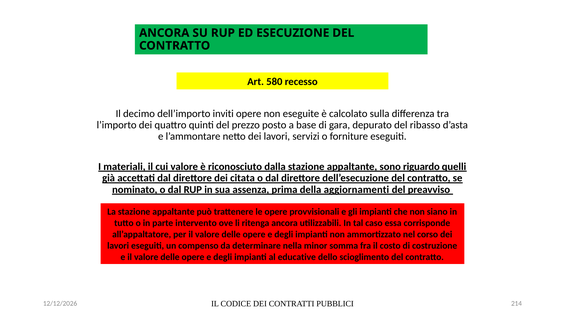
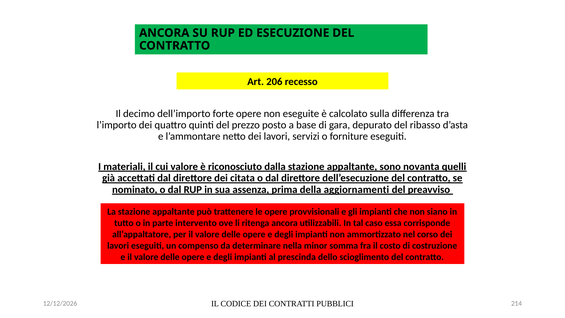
580: 580 -> 206
inviti: inviti -> forte
riguardo: riguardo -> novanta
educative: educative -> prescinda
